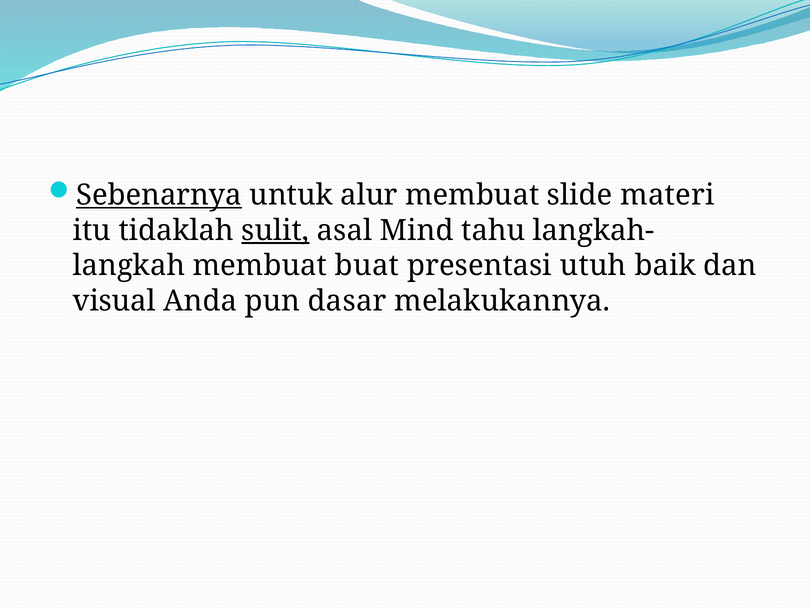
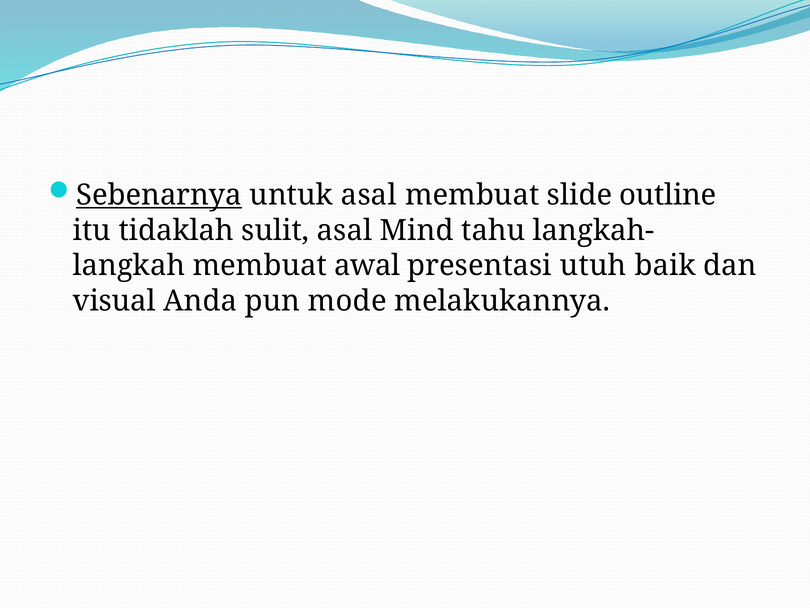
untuk alur: alur -> asal
materi: materi -> outline
sulit underline: present -> none
buat: buat -> awal
dasar: dasar -> mode
